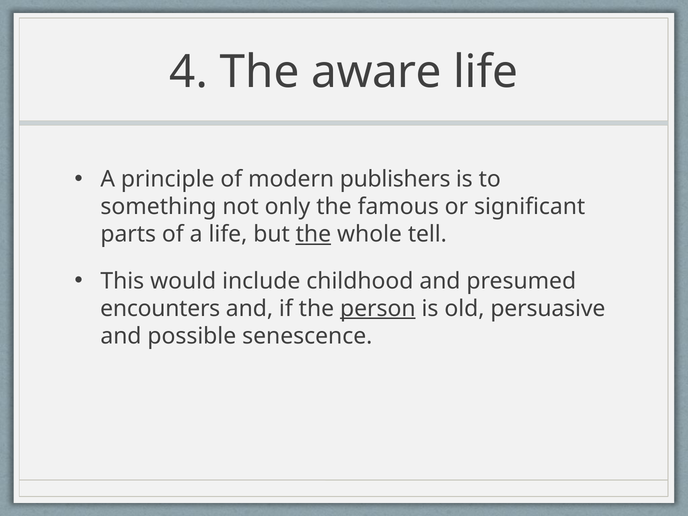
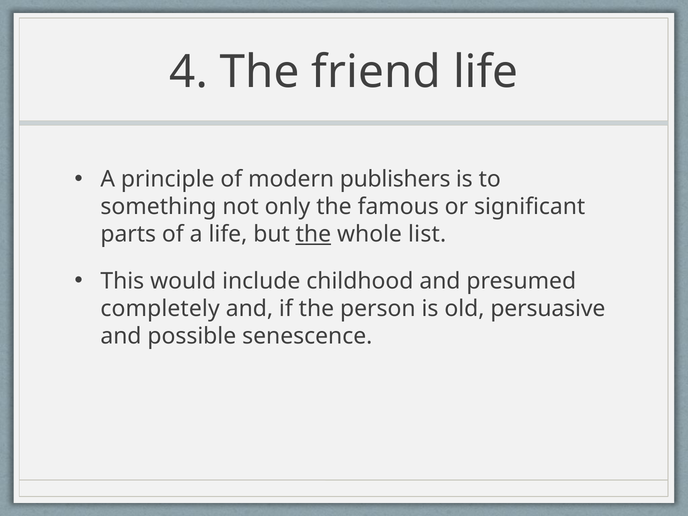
aware: aware -> friend
tell: tell -> list
encounters: encounters -> completely
person underline: present -> none
